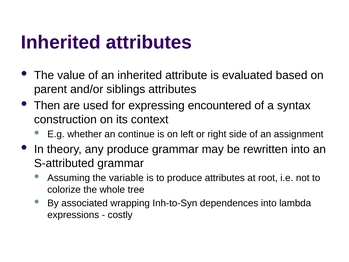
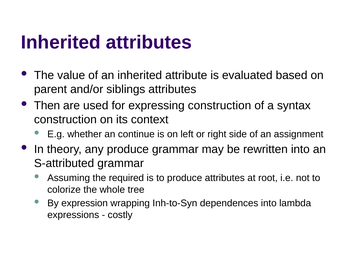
expressing encountered: encountered -> construction
variable: variable -> required
associated: associated -> expression
